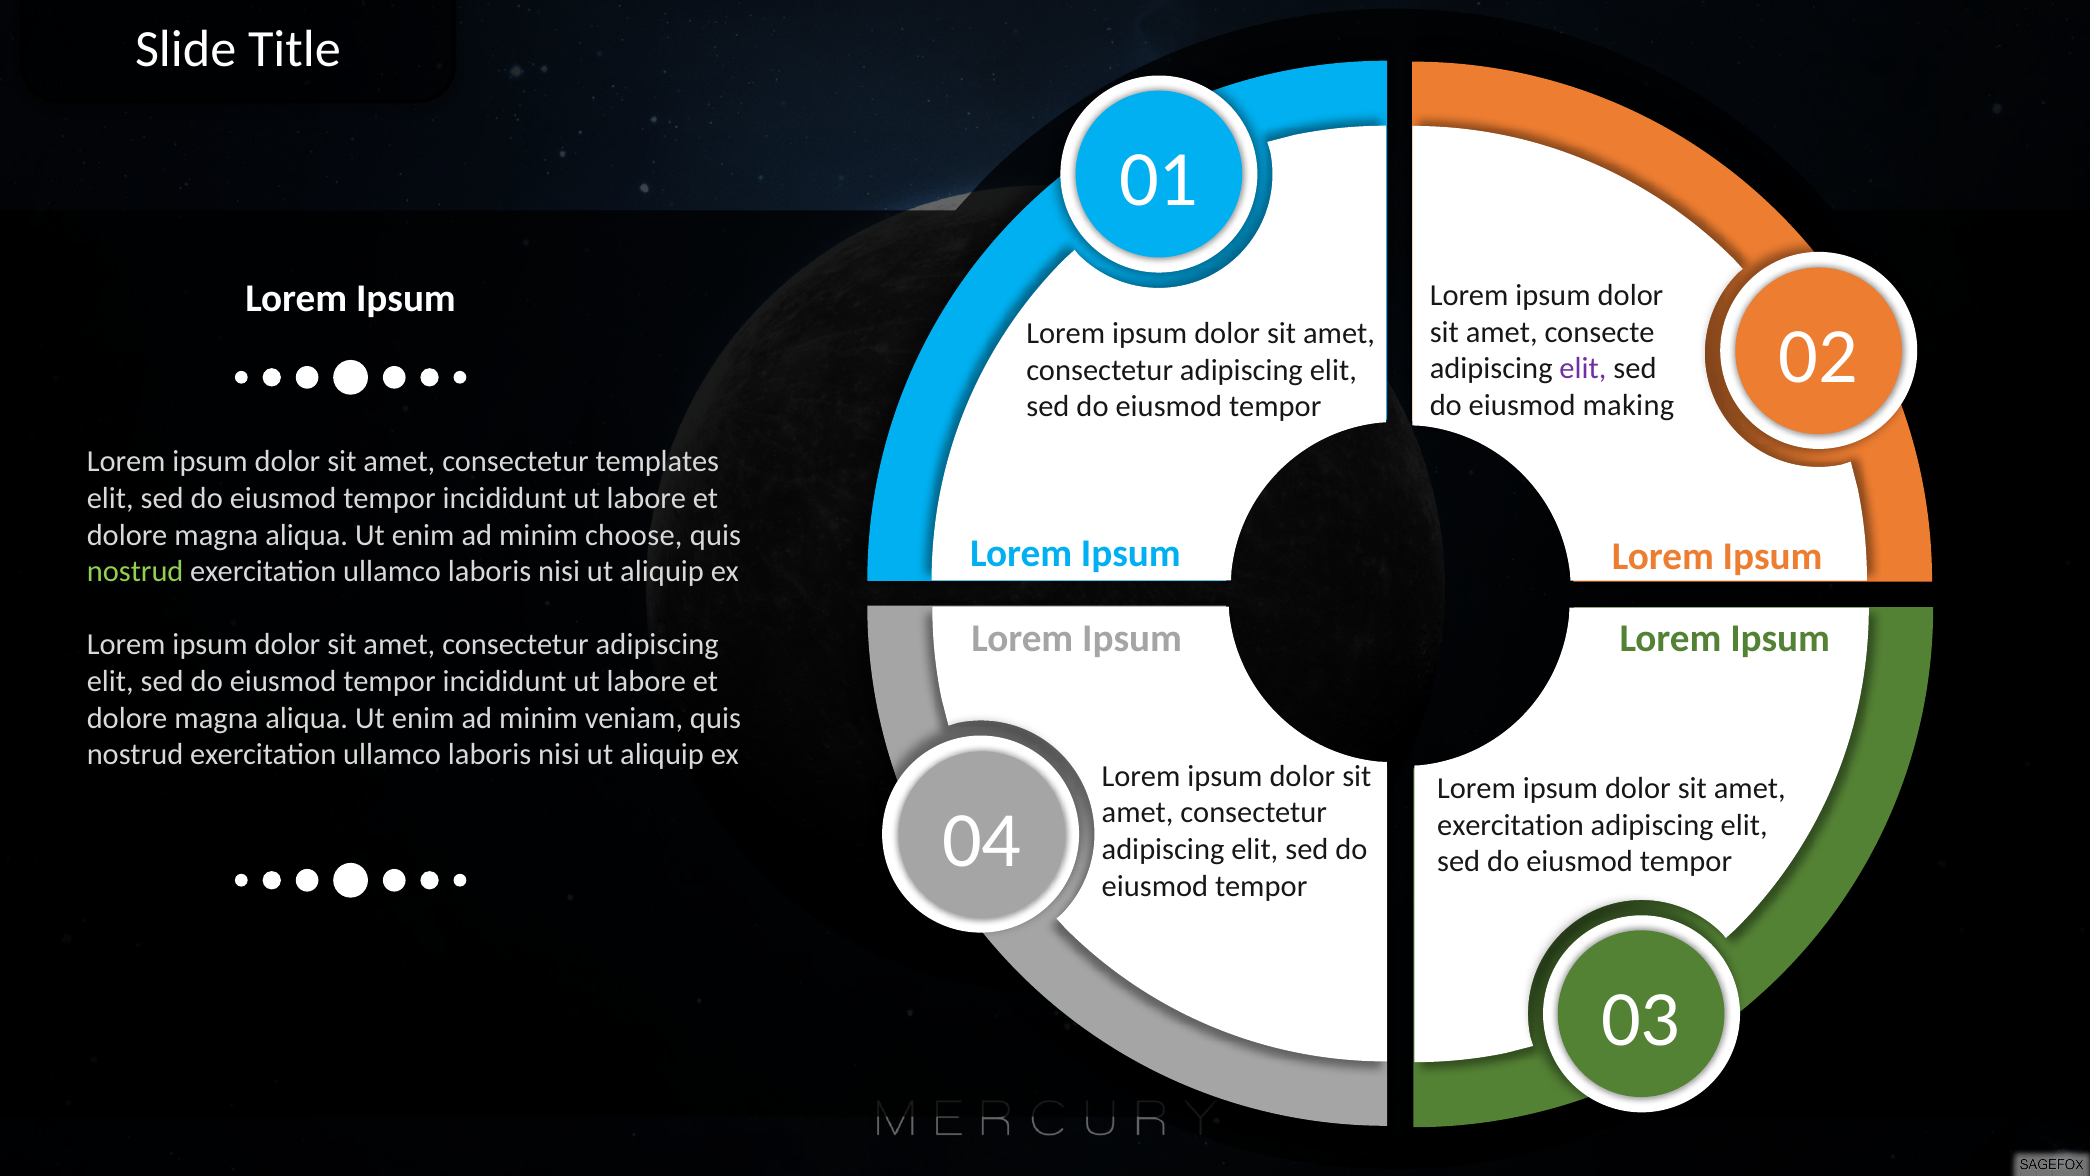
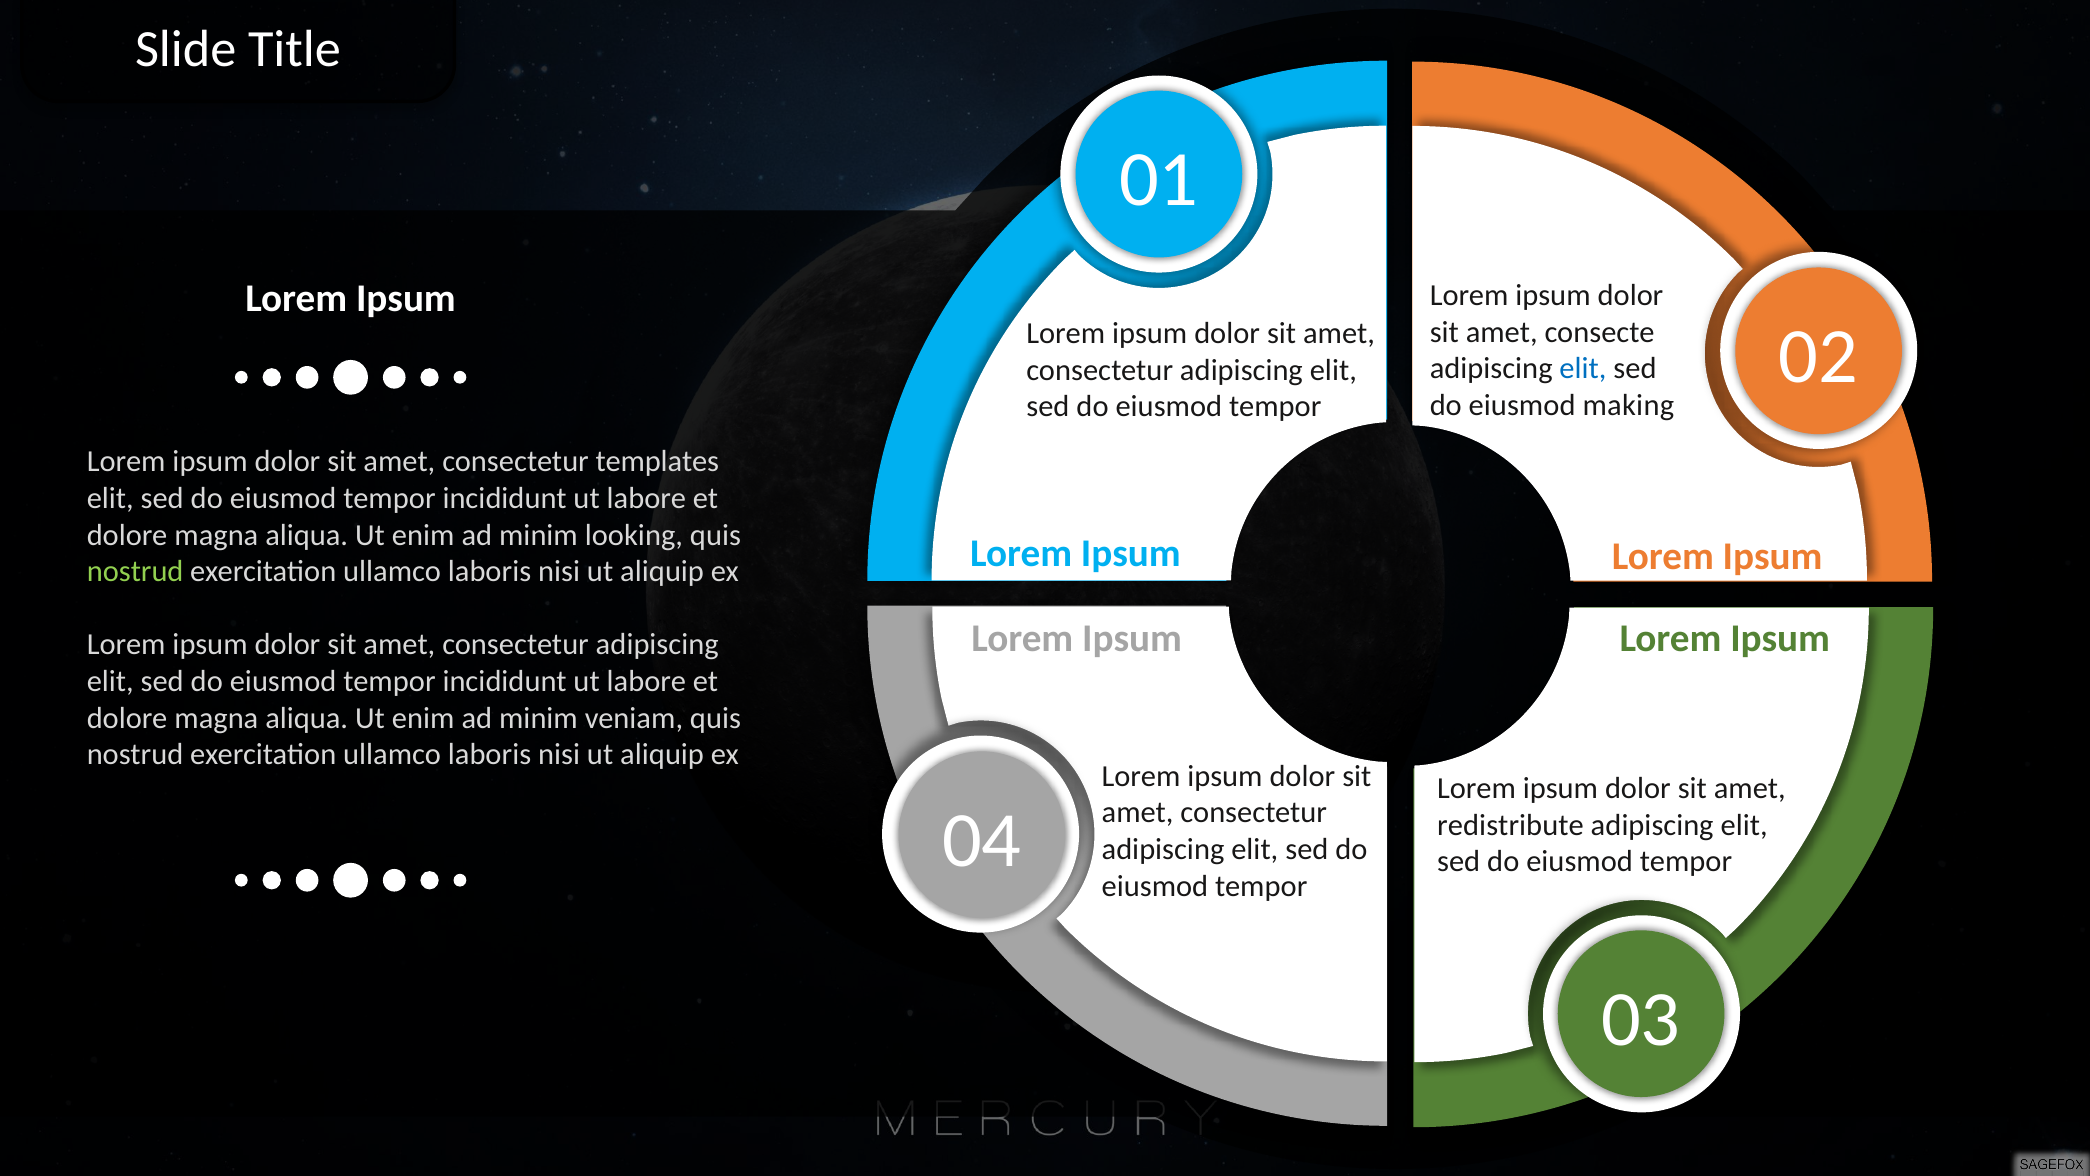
elit at (1583, 369) colour: purple -> blue
choose: choose -> looking
exercitation at (1511, 825): exercitation -> redistribute
